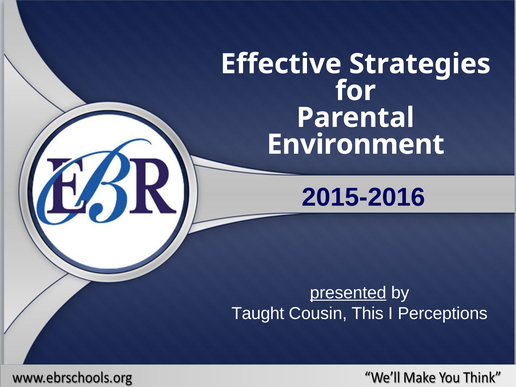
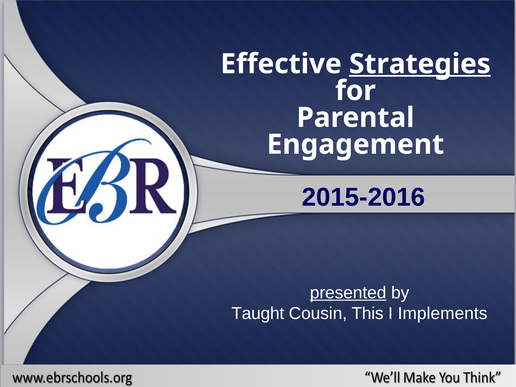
Strategies underline: none -> present
Environment: Environment -> Engagement
Perceptions: Perceptions -> Implements
